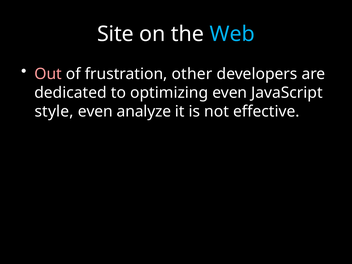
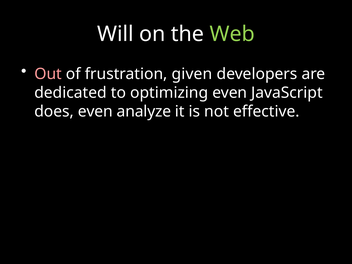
Site: Site -> Will
Web colour: light blue -> light green
other: other -> given
style: style -> does
